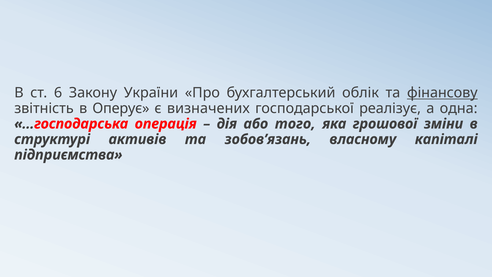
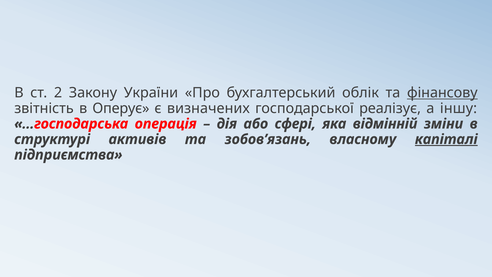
6: 6 -> 2
одна: одна -> іншу
того: того -> сфері
грошової: грошової -> відмінній
капіталі underline: none -> present
